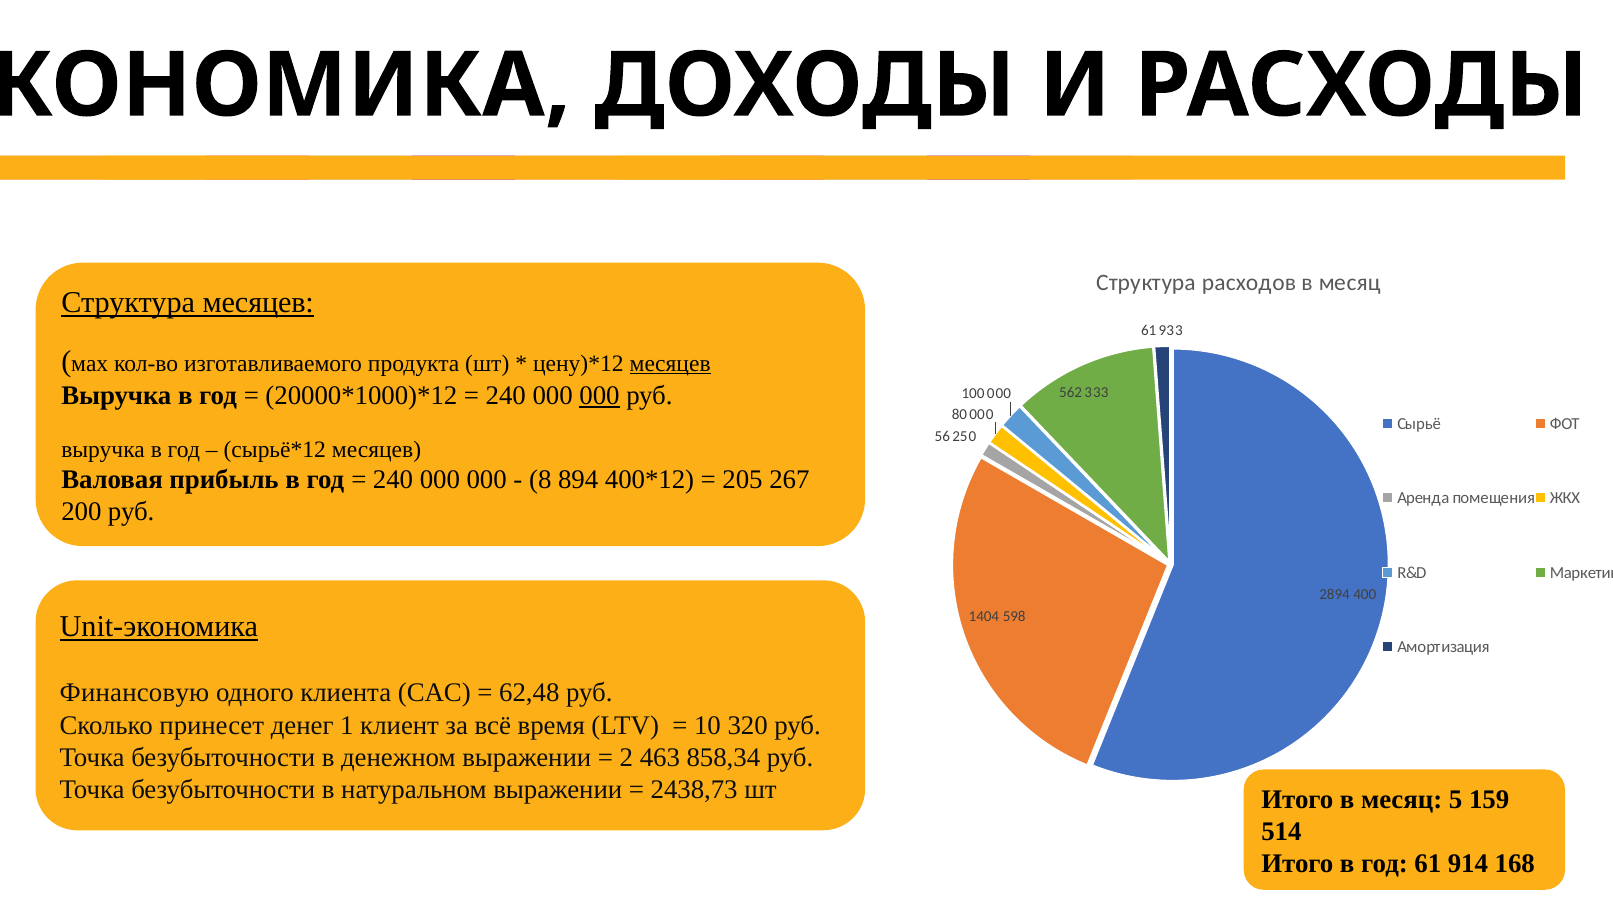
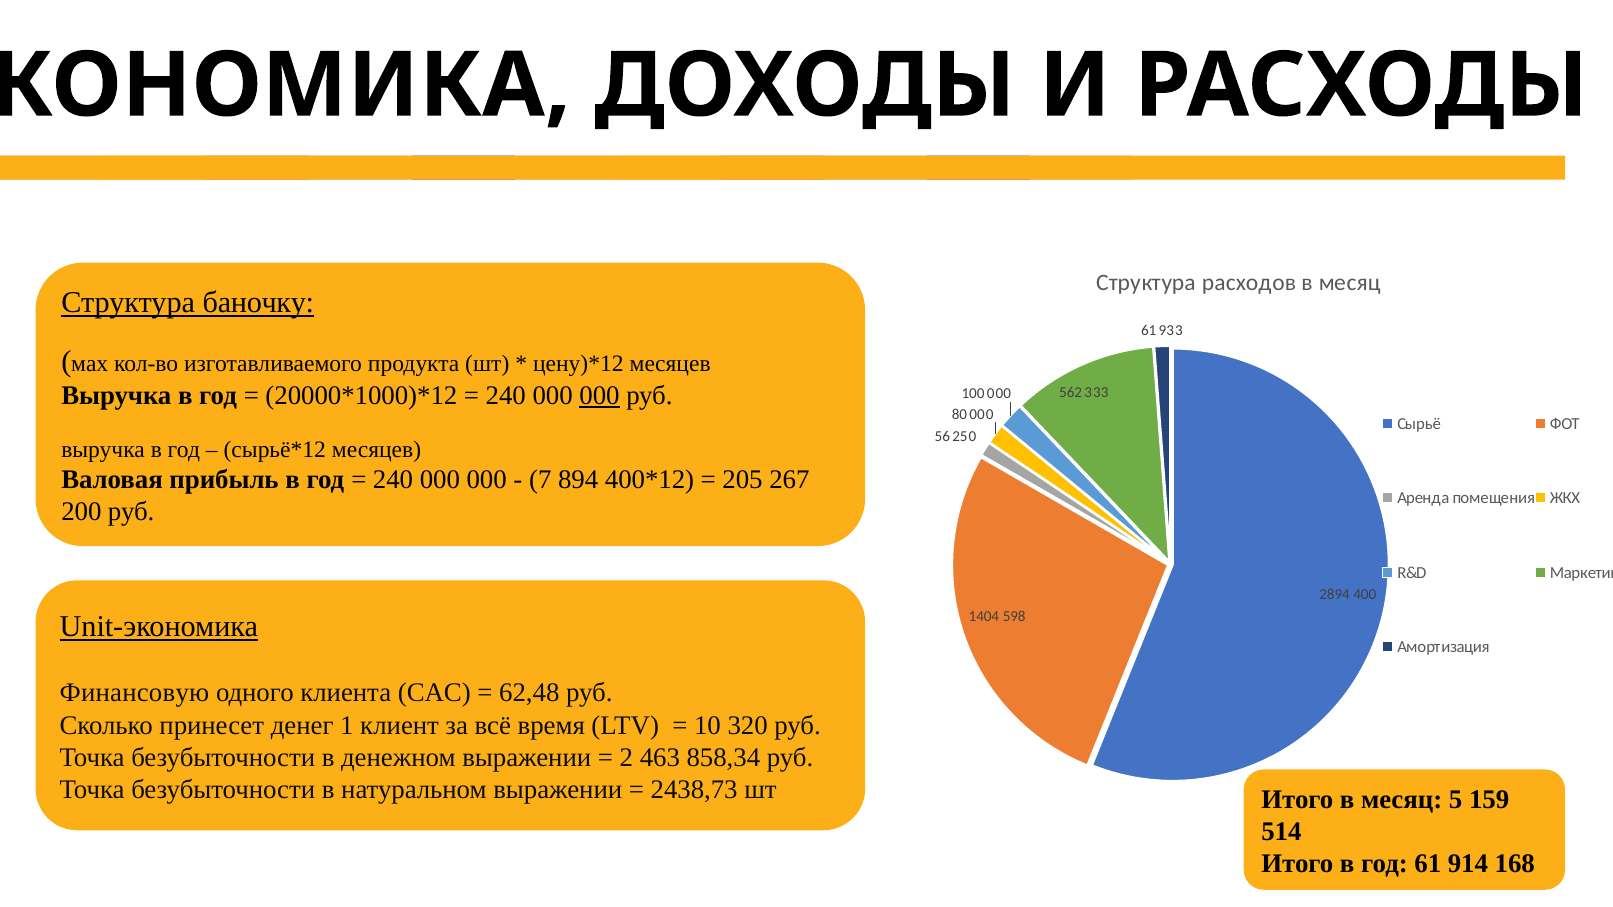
Структура месяцев: месяцев -> баночку
месяцев at (670, 363) underline: present -> none
8: 8 -> 7
